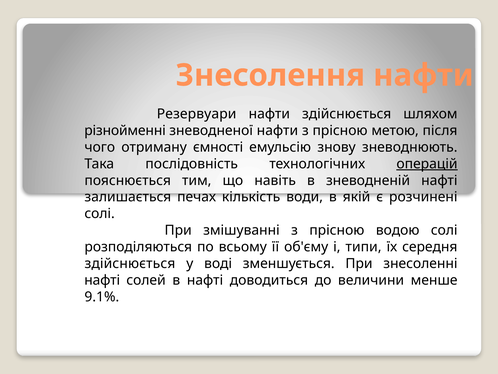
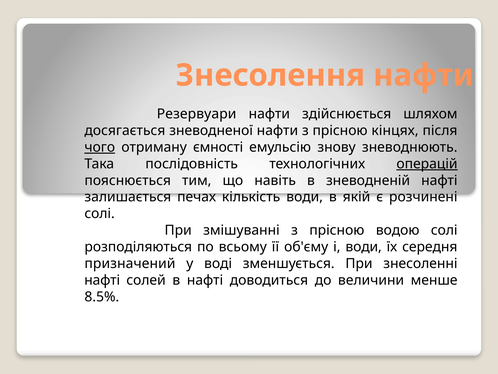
різнойменні: різнойменні -> досягається
метою: метою -> кінцях
чого underline: none -> present
і типи: типи -> води
здійснюється at (130, 263): здійснюється -> призначений
9.1%: 9.1% -> 8.5%
